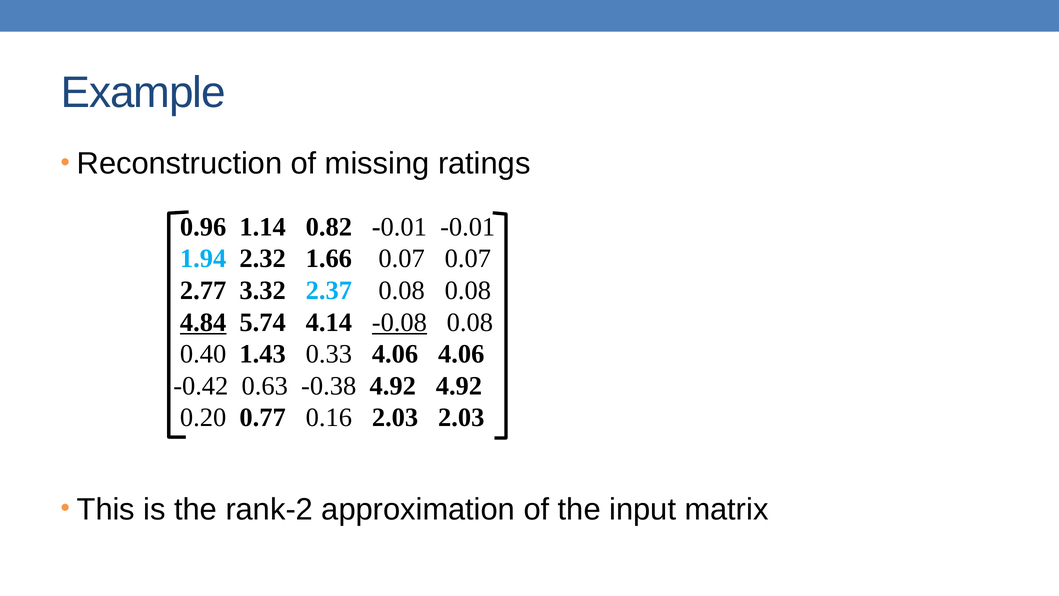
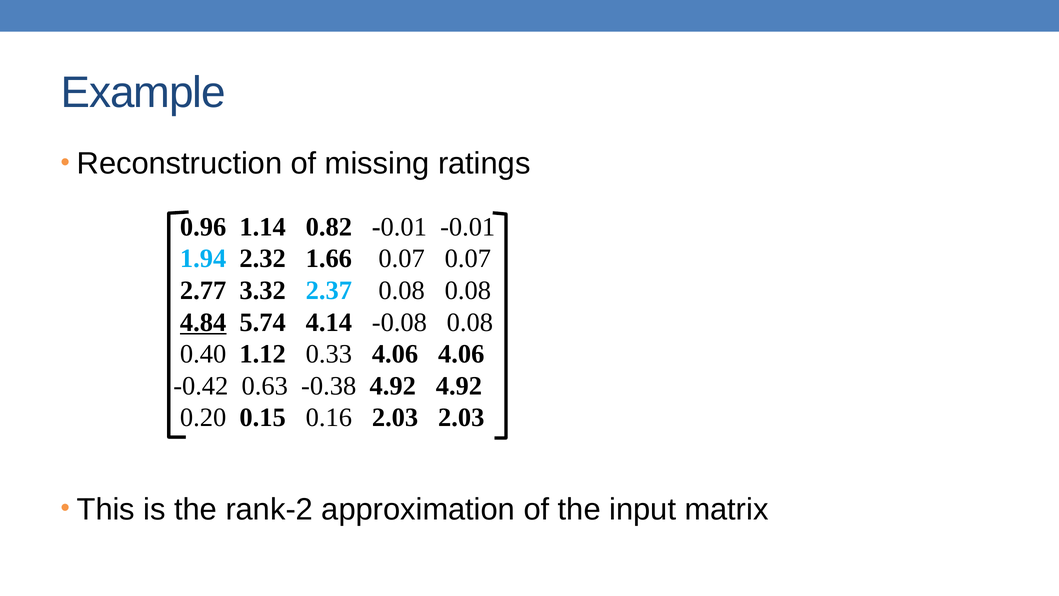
-0.08 underline: present -> none
1.43: 1.43 -> 1.12
0.77: 0.77 -> 0.15
